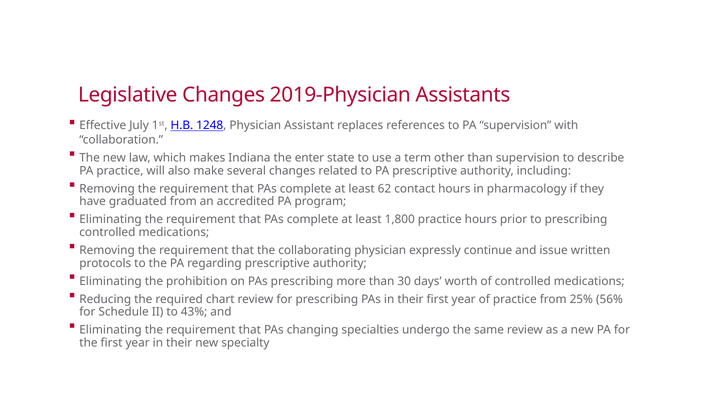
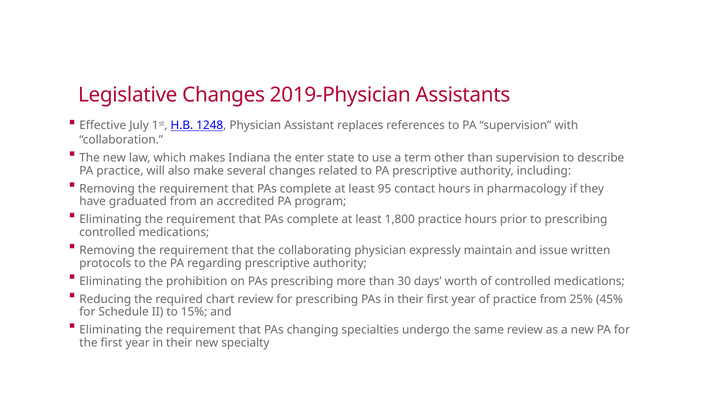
62: 62 -> 95
continue: continue -> maintain
56%: 56% -> 45%
43%: 43% -> 15%
